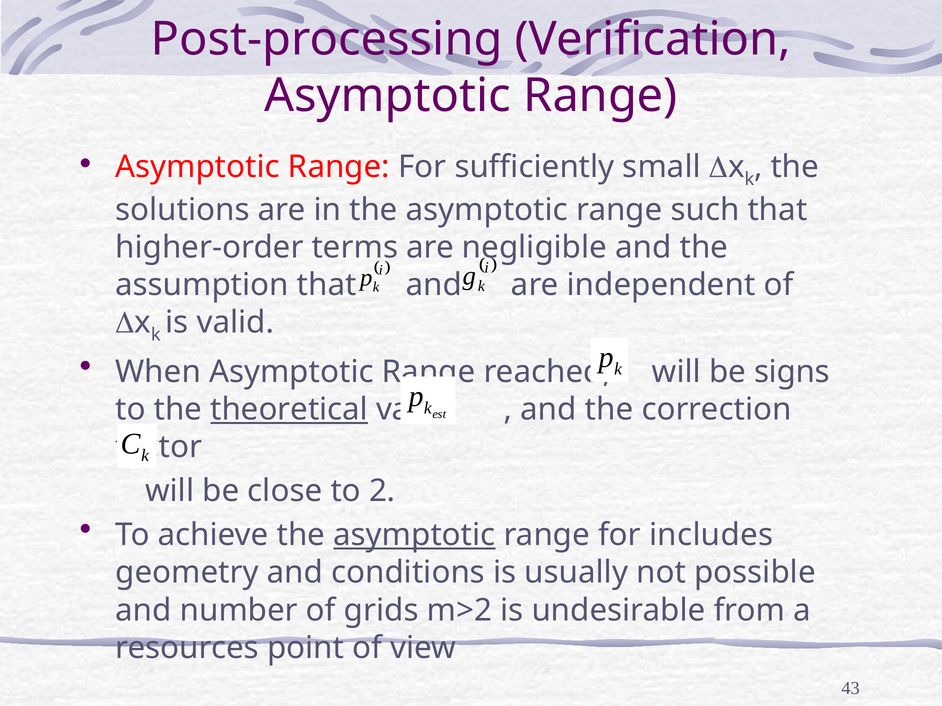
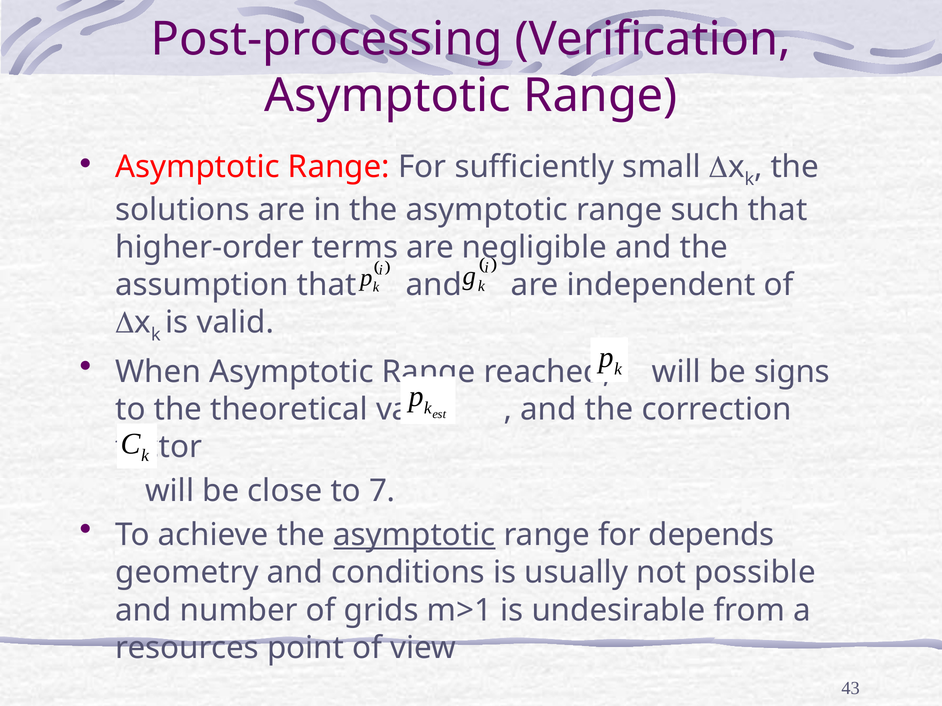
theoretical underline: present -> none
2: 2 -> 7
includes: includes -> depends
m>2: m>2 -> m>1
